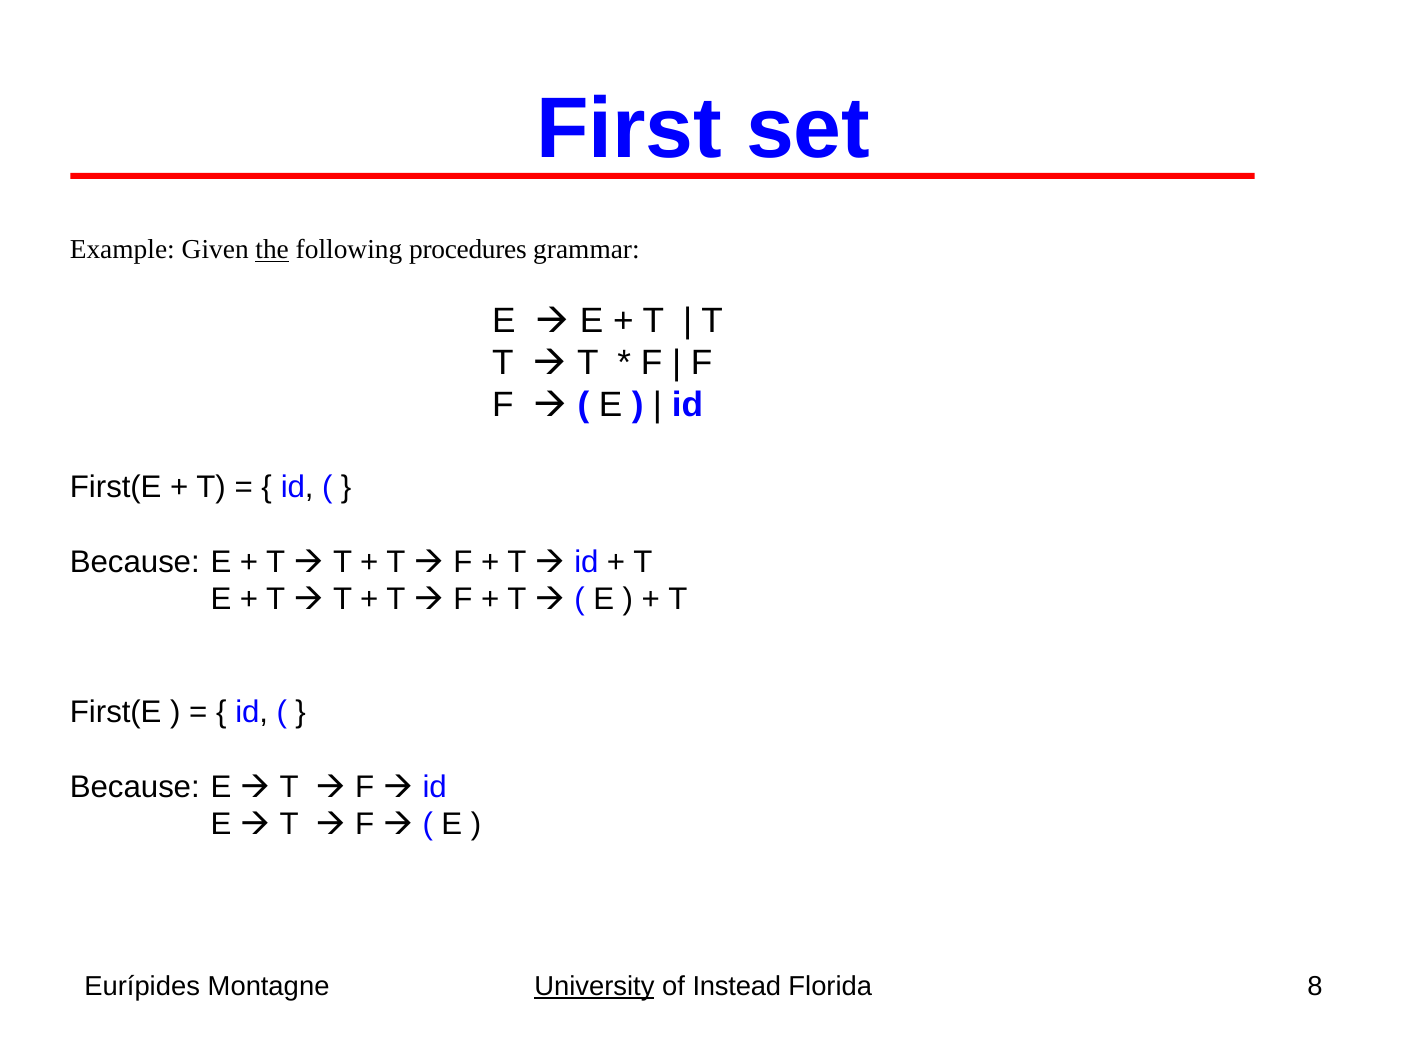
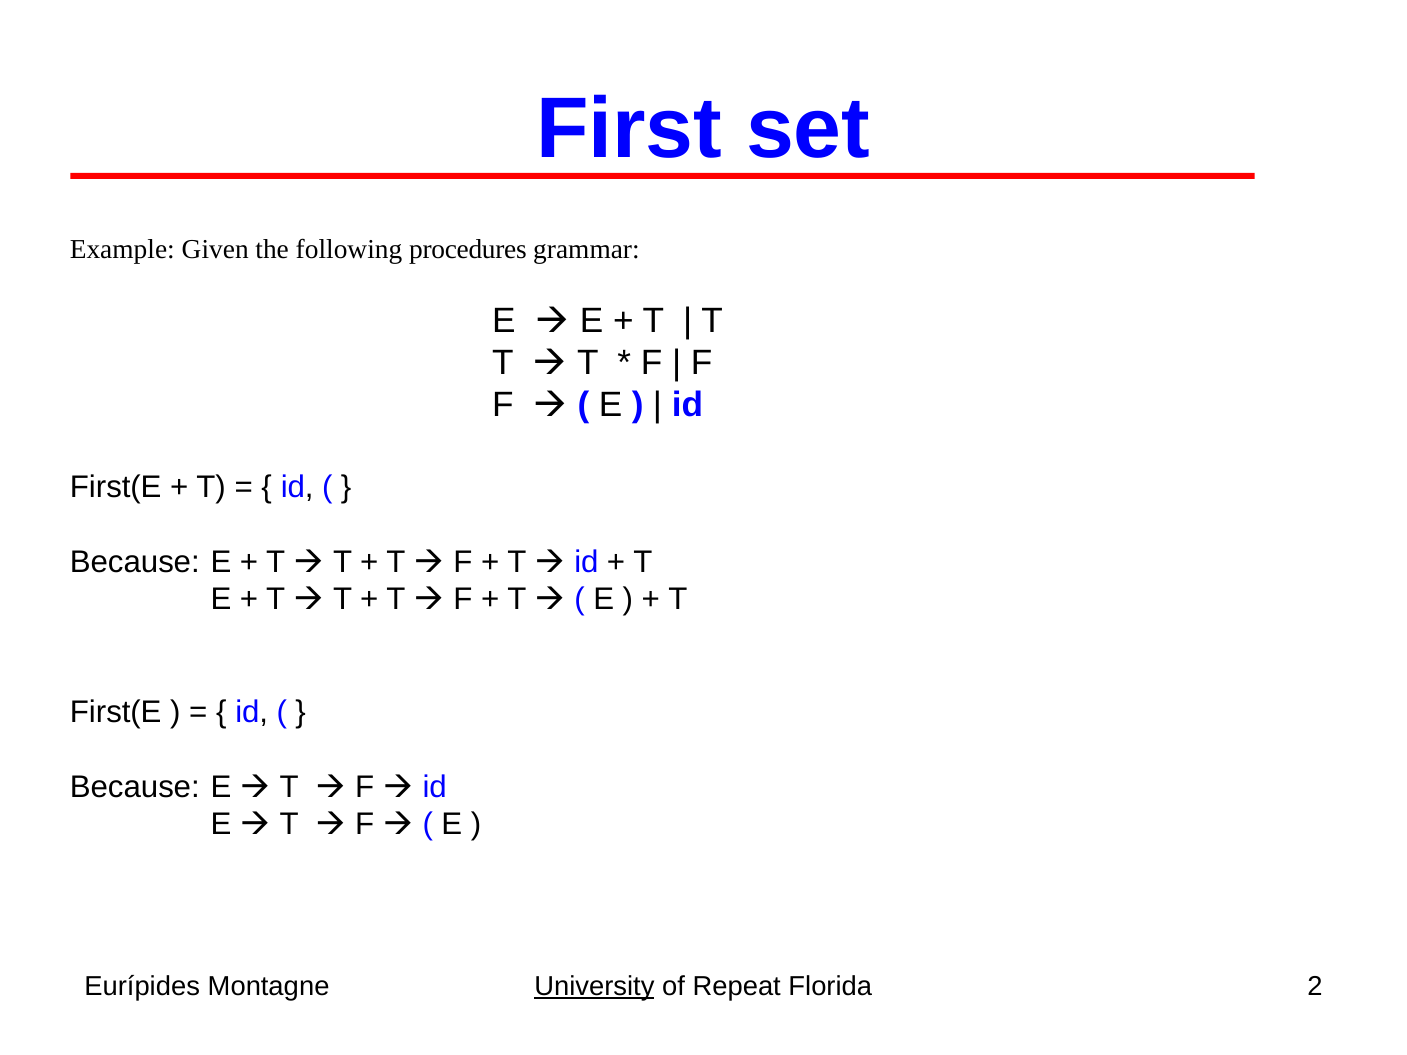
the underline: present -> none
Instead: Instead -> Repeat
8: 8 -> 2
